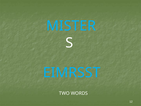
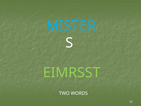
EIMRSST colour: light blue -> light green
